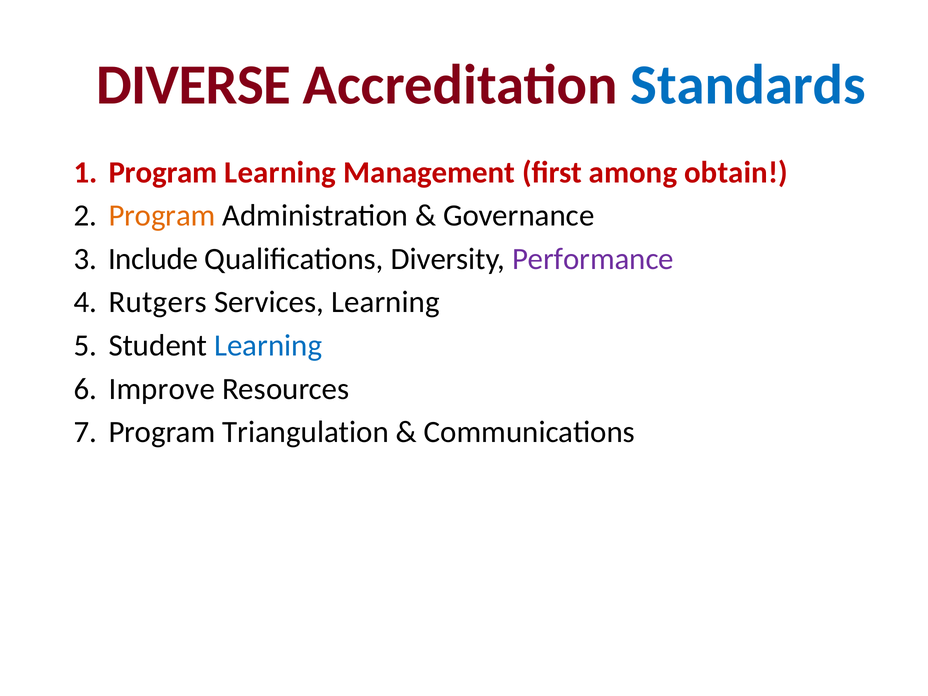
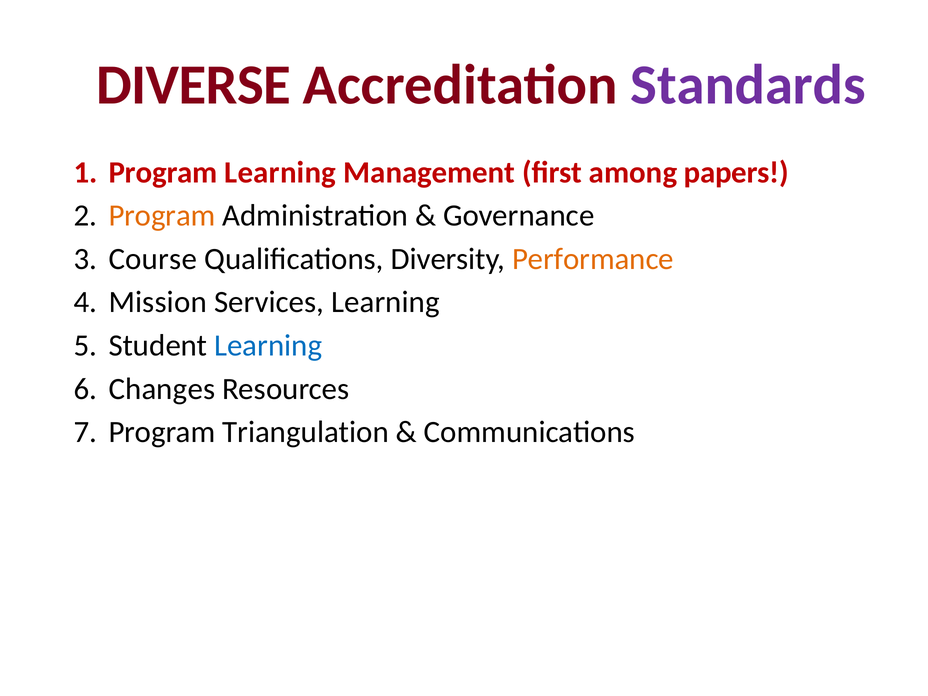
Standards colour: blue -> purple
obtain: obtain -> papers
Include: Include -> Course
Performance colour: purple -> orange
Rutgers: Rutgers -> Mission
Improve: Improve -> Changes
